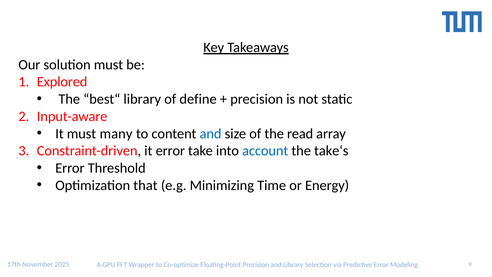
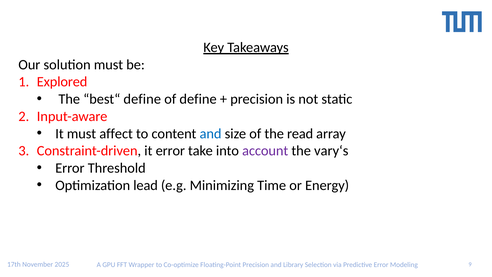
best“ library: library -> define
many: many -> affect
account colour: blue -> purple
take‘s: take‘s -> vary‘s
that: that -> lead
